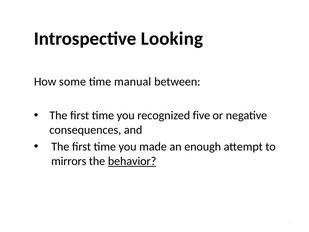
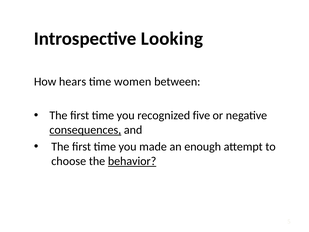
some: some -> hears
manual: manual -> women
consequences underline: none -> present
mirrors: mirrors -> choose
